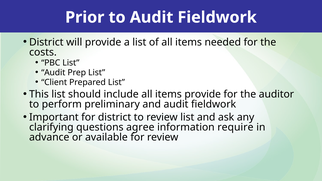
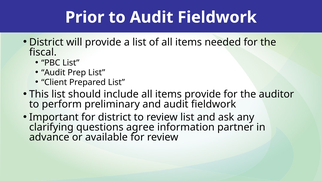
costs: costs -> fiscal
require: require -> partner
